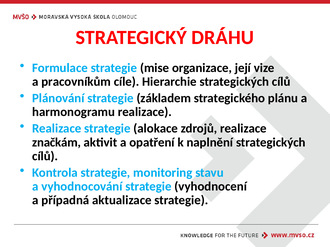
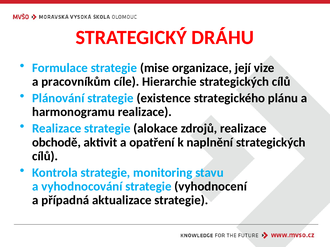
základem: základem -> existence
značkám: značkám -> obchodě
